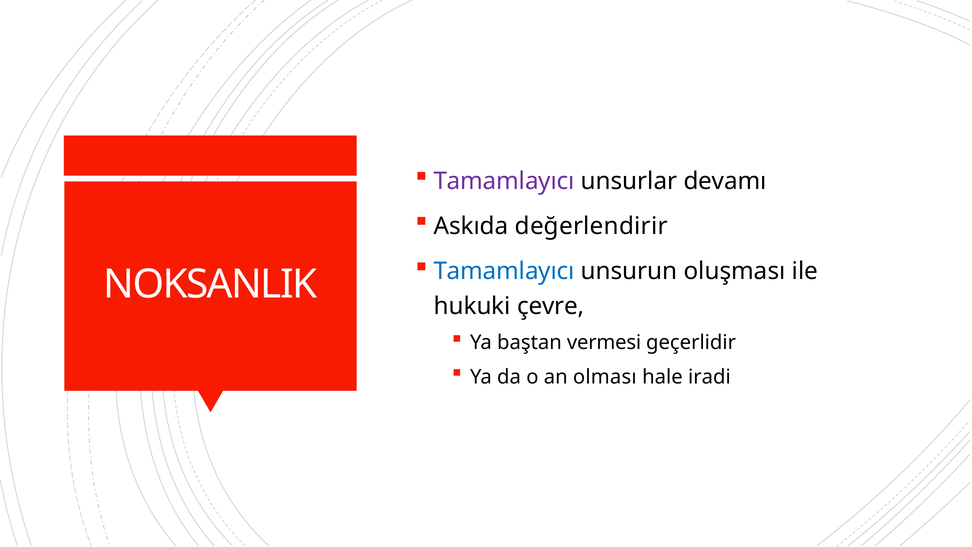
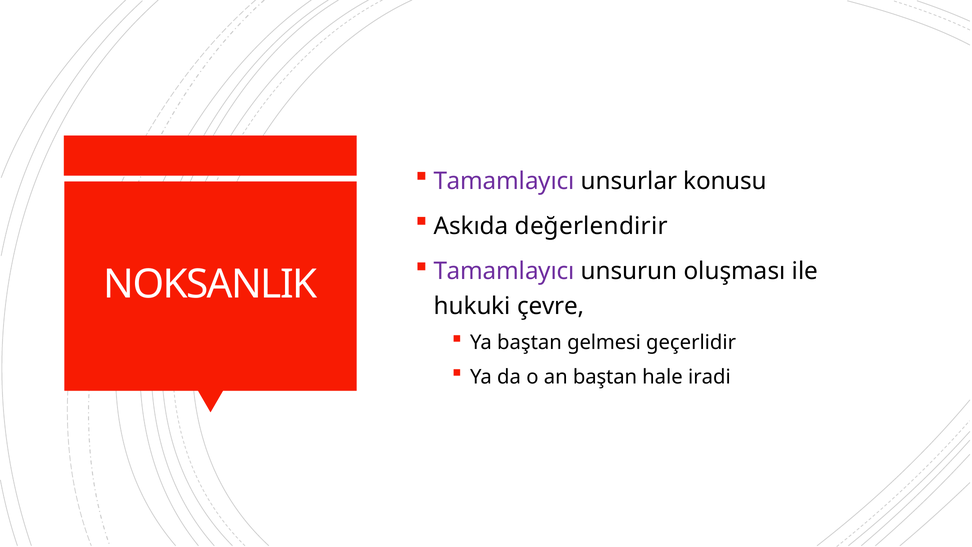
devamı: devamı -> konusu
Tamamlayıcı at (504, 271) colour: blue -> purple
vermesi: vermesi -> gelmesi
an olması: olması -> baştan
